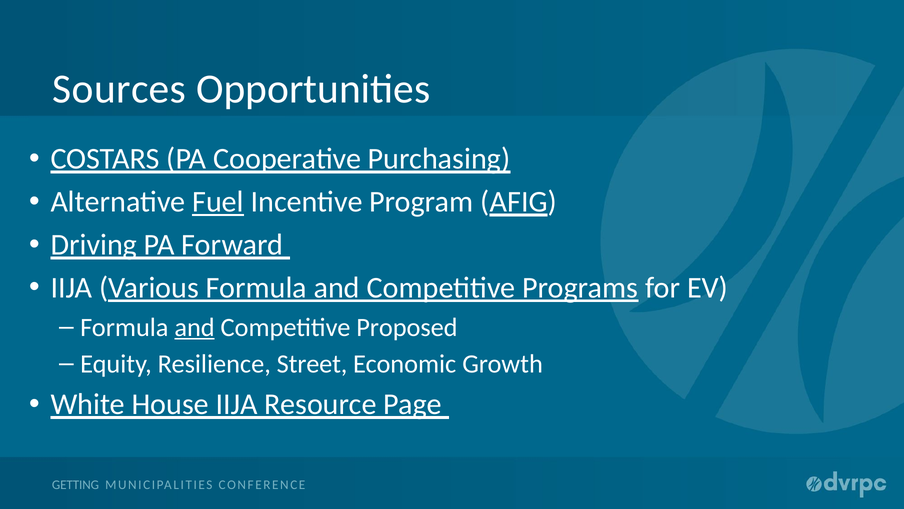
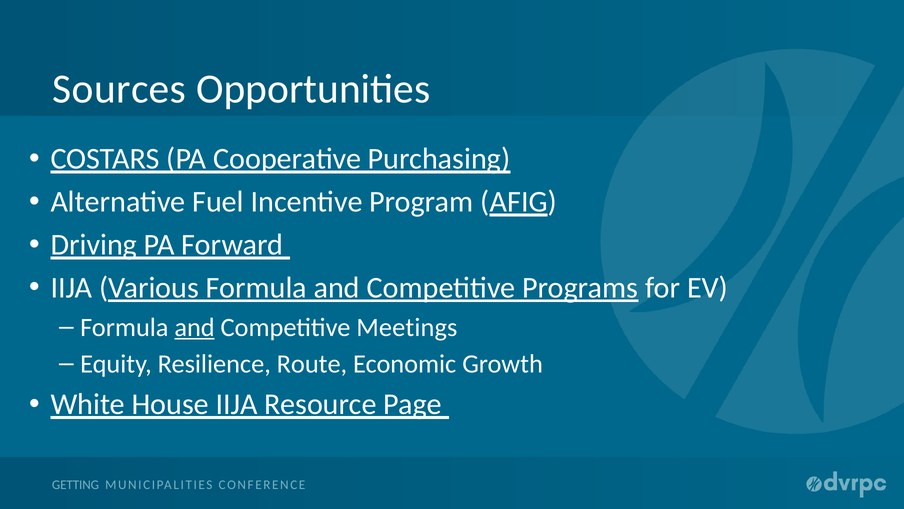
Fuel underline: present -> none
Proposed: Proposed -> Meetings
Street: Street -> Route
